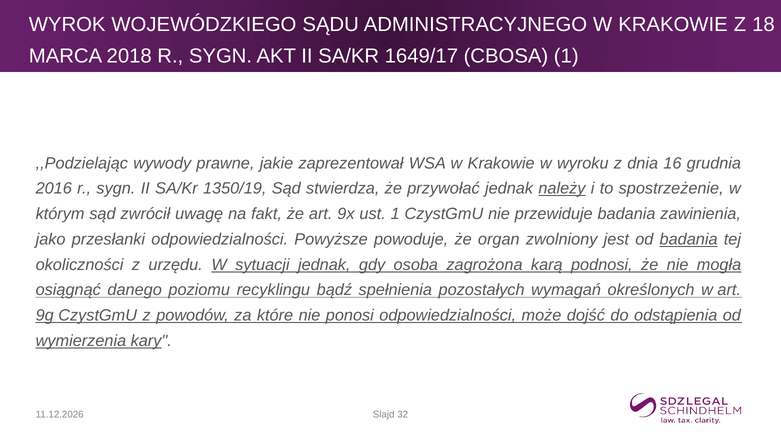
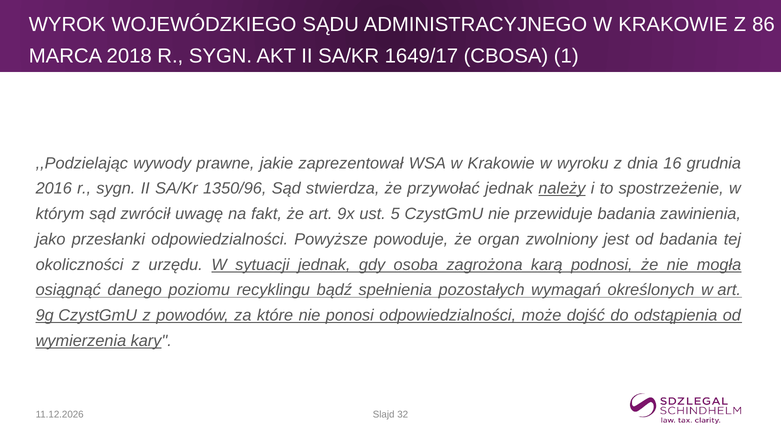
18: 18 -> 86
1350/19: 1350/19 -> 1350/96
ust 1: 1 -> 5
badania at (689, 239) underline: present -> none
